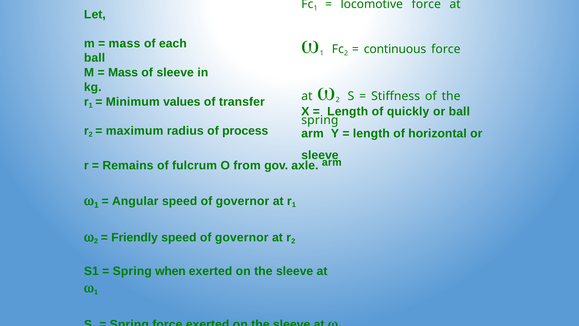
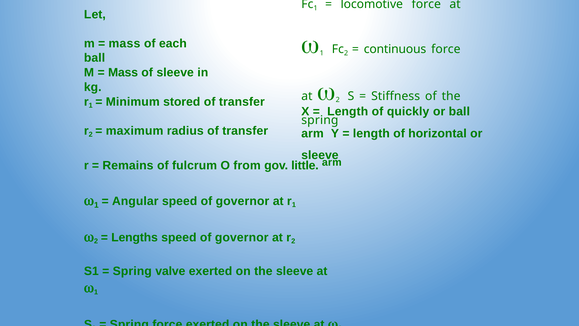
values: values -> stored
radius of process: process -> transfer
axle: axle -> little
Friendly: Friendly -> Lengths
when: when -> valve
